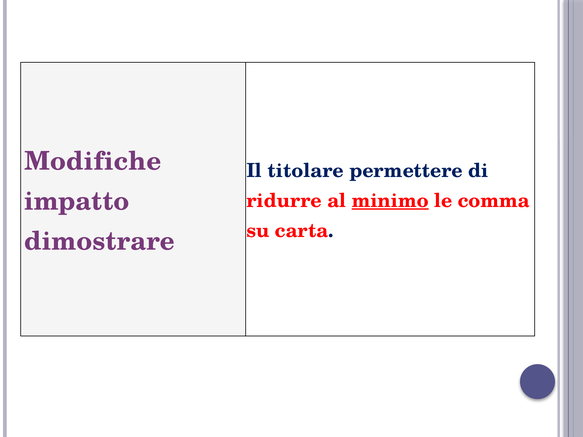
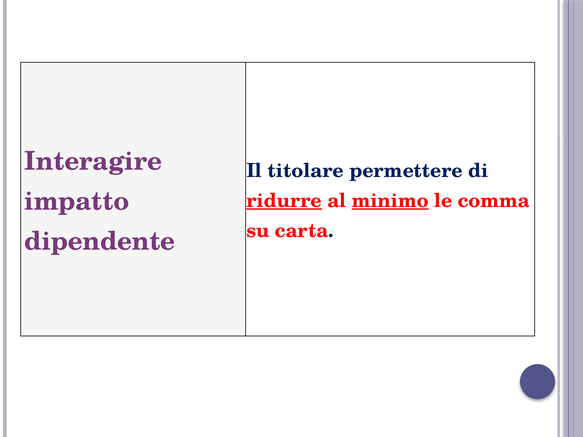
Modifiche: Modifiche -> Interagire
ridurre underline: none -> present
dimostrare: dimostrare -> dipendente
